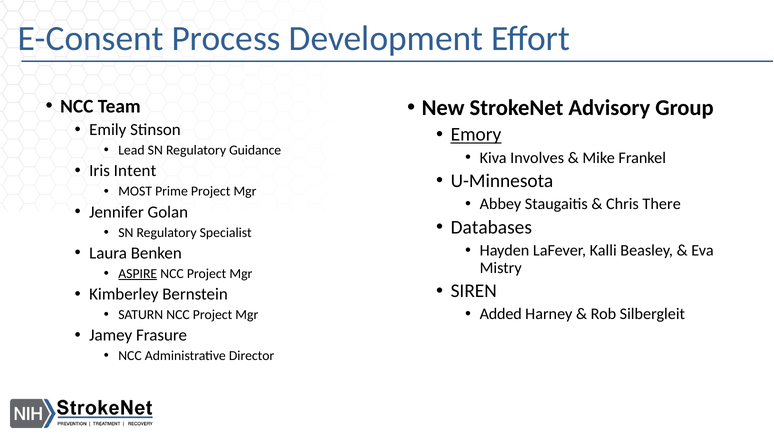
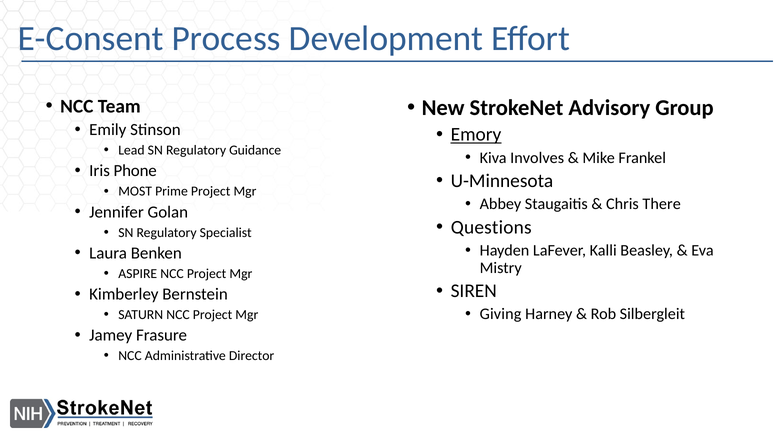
Intent: Intent -> Phone
Databases: Databases -> Questions
ASPIRE underline: present -> none
Added: Added -> Giving
